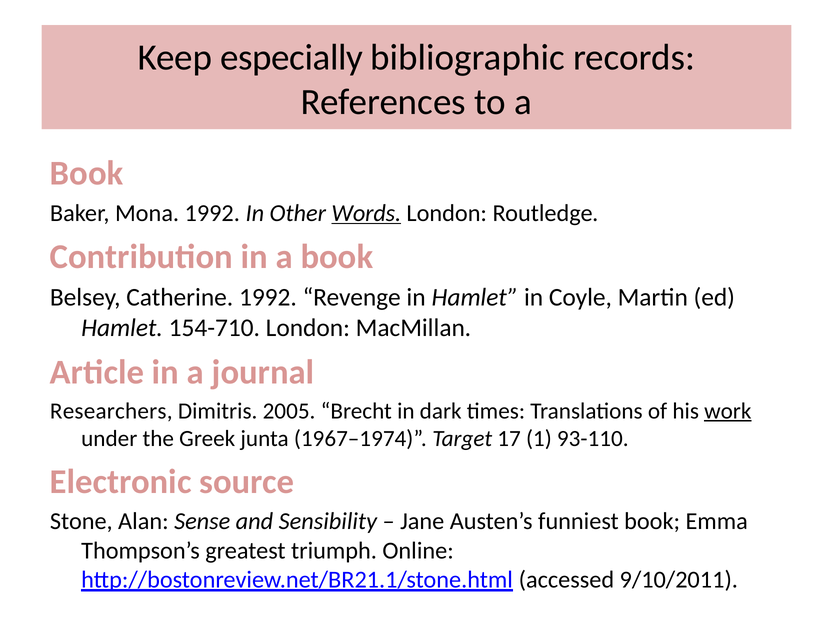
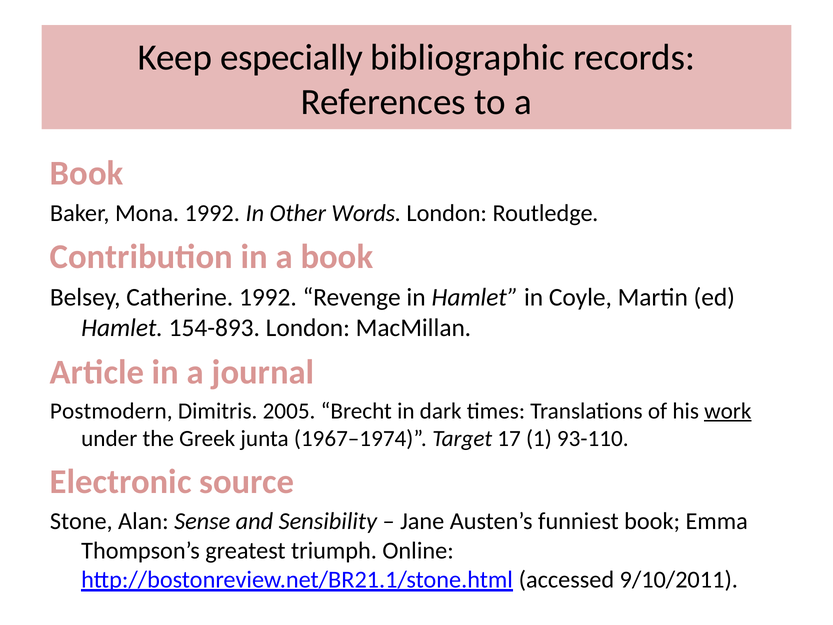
Words underline: present -> none
154-710: 154-710 -> 154-893
Researchers: Researchers -> Postmodern
